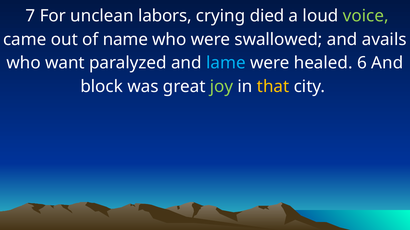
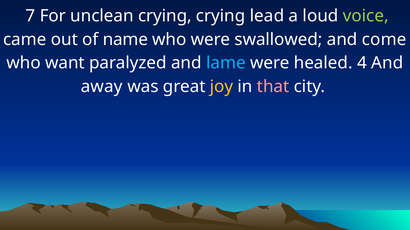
unclean labors: labors -> crying
died: died -> lead
avails: avails -> come
6: 6 -> 4
block: block -> away
joy colour: light green -> yellow
that colour: yellow -> pink
